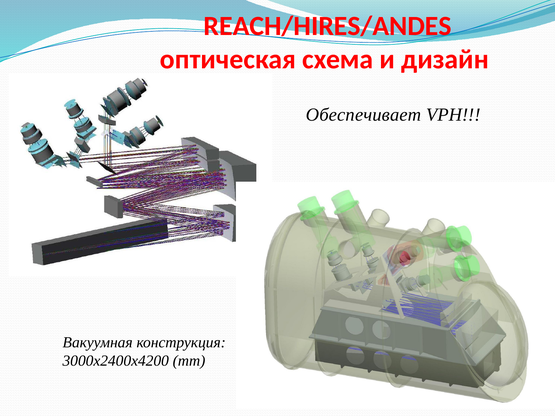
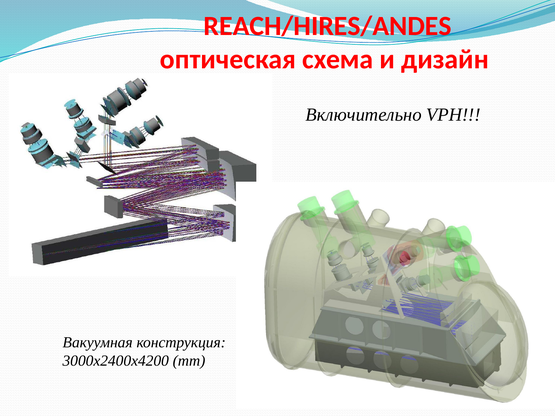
Обеспечивает: Обеспечивает -> Включительно
